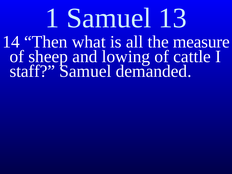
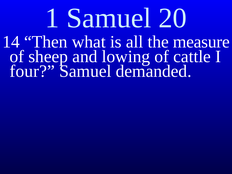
13: 13 -> 20
staff: staff -> four
